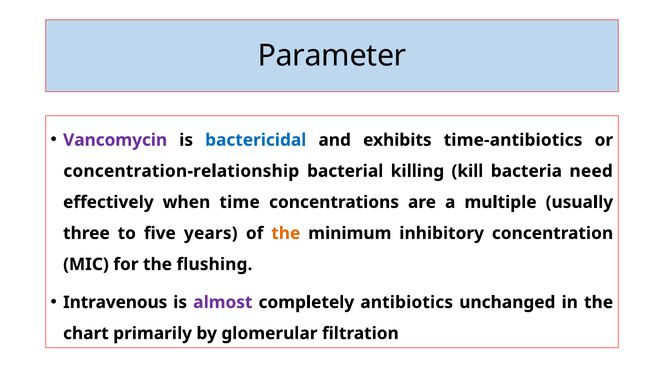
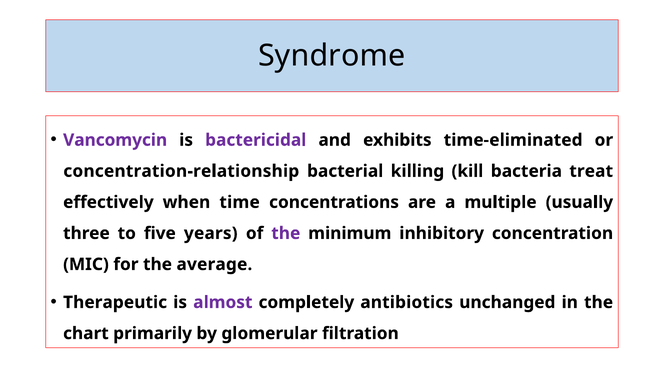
Parameter: Parameter -> Syndrome
bactericidal colour: blue -> purple
time-antibiotics: time-antibiotics -> time-eliminated
need: need -> treat
the at (286, 234) colour: orange -> purple
flushing: flushing -> average
Intravenous: Intravenous -> Therapeutic
